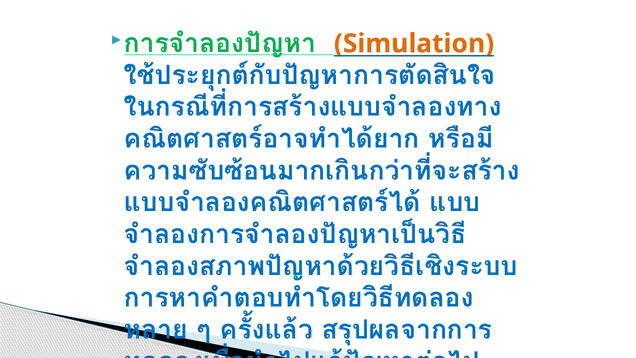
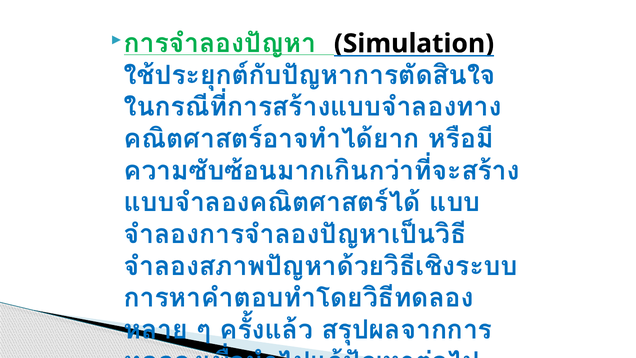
Simulation colour: orange -> black
